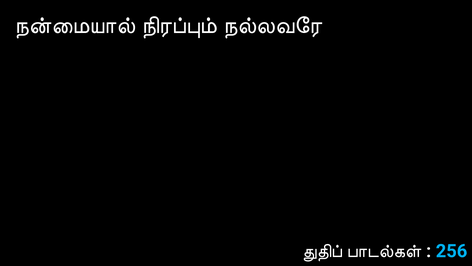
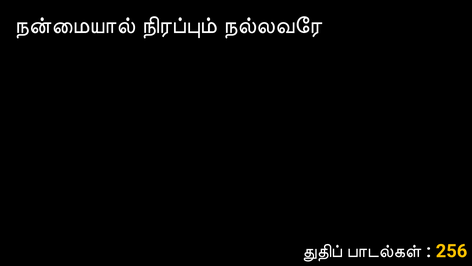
256 colour: light blue -> yellow
